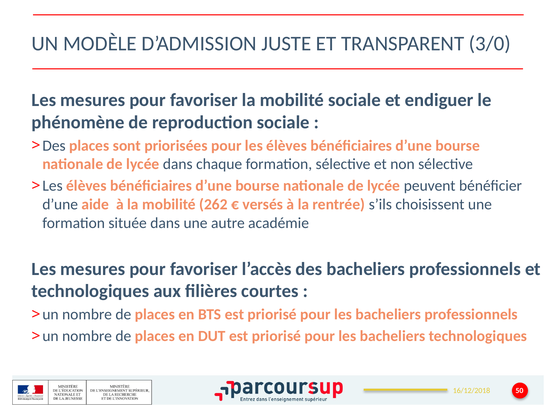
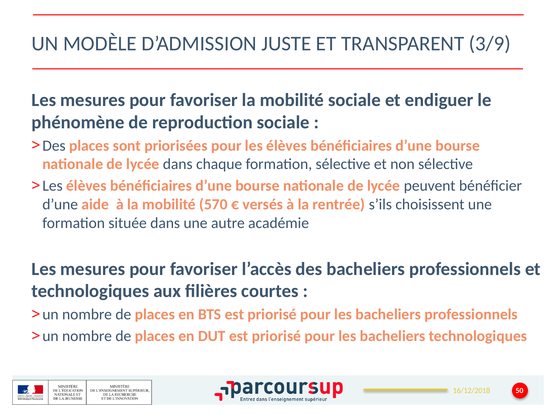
3/0: 3/0 -> 3/9
262: 262 -> 570
